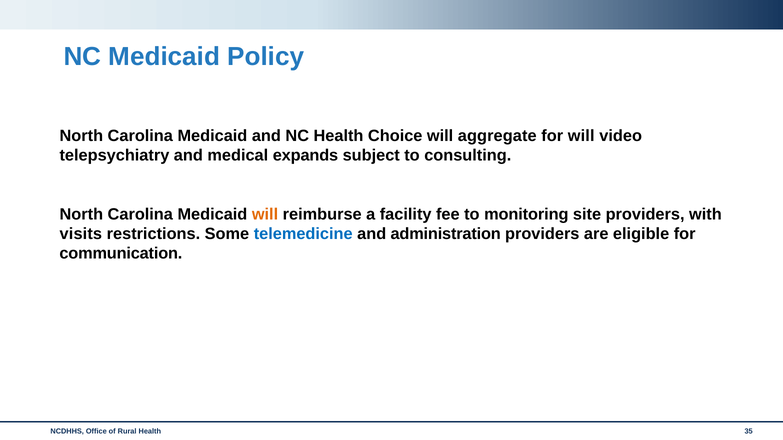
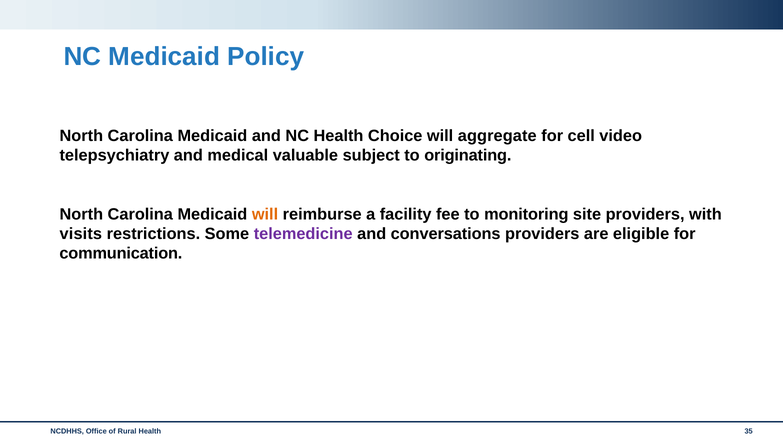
for will: will -> cell
expands: expands -> valuable
consulting: consulting -> originating
telemedicine colour: blue -> purple
administration: administration -> conversations
